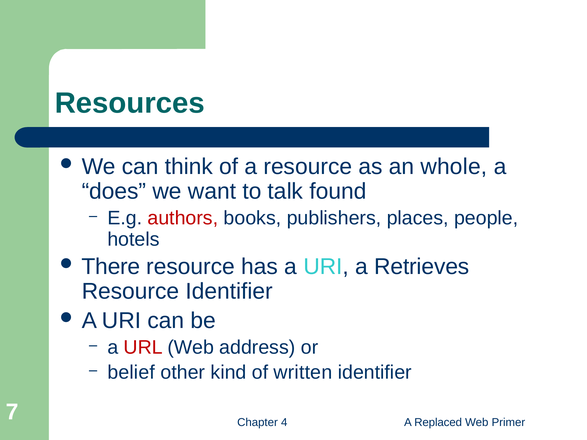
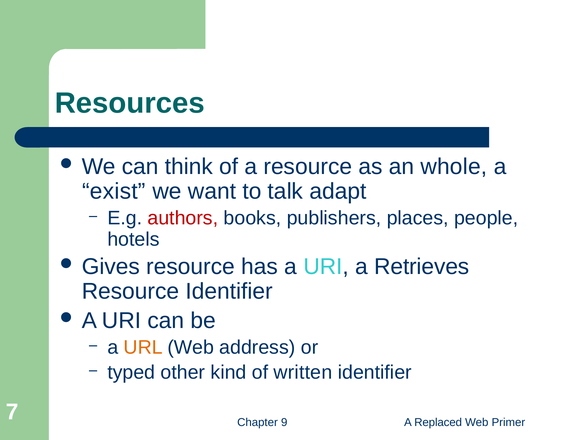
does: does -> exist
found: found -> adapt
There: There -> Gives
URL colour: red -> orange
belief: belief -> typed
4: 4 -> 9
